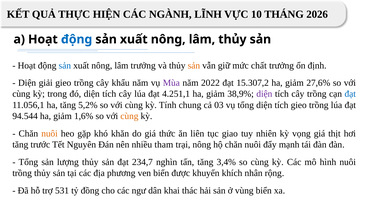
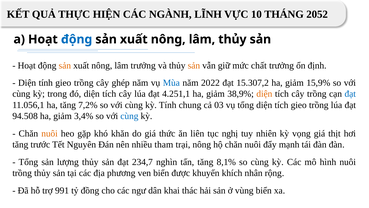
2026: 2026 -> 2052
sản at (65, 65) colour: blue -> orange
Diện giải: giải -> tính
khẩu: khẩu -> ghép
Mùa colour: purple -> blue
27,6%: 27,6% -> 15,9%
diện at (264, 94) colour: purple -> orange
5,2%: 5,2% -> 7,2%
94.544: 94.544 -> 94.508
1,6%: 1,6% -> 3,4%
cùng at (129, 116) colour: orange -> blue
giao: giao -> nghị
3,4%: 3,4% -> 8,1%
531: 531 -> 991
